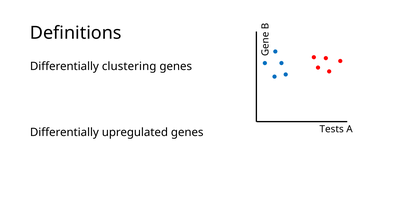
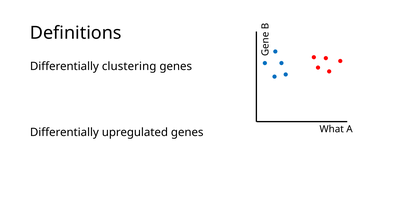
Tests: Tests -> What
